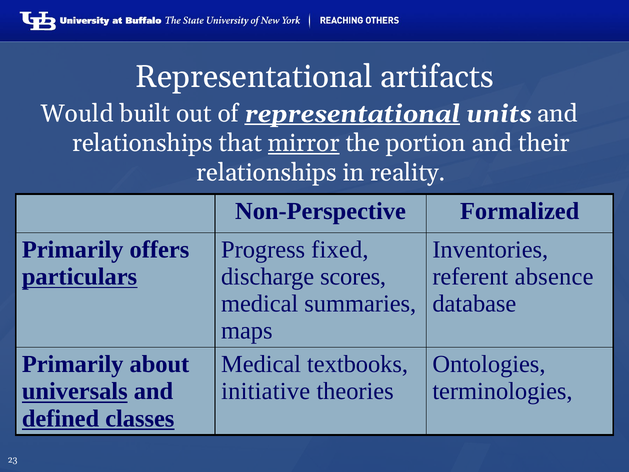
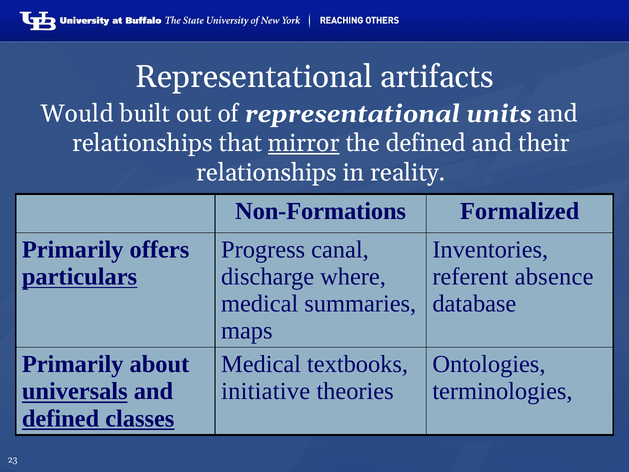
representational at (352, 114) underline: present -> none
the portion: portion -> defined
Non-Perspective: Non-Perspective -> Non-Formations
fixed: fixed -> canal
scores: scores -> where
